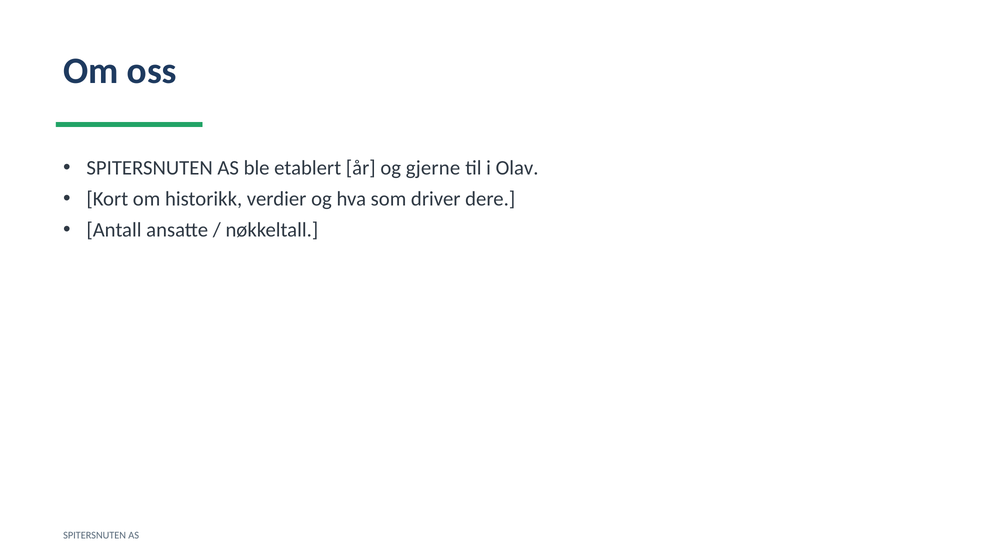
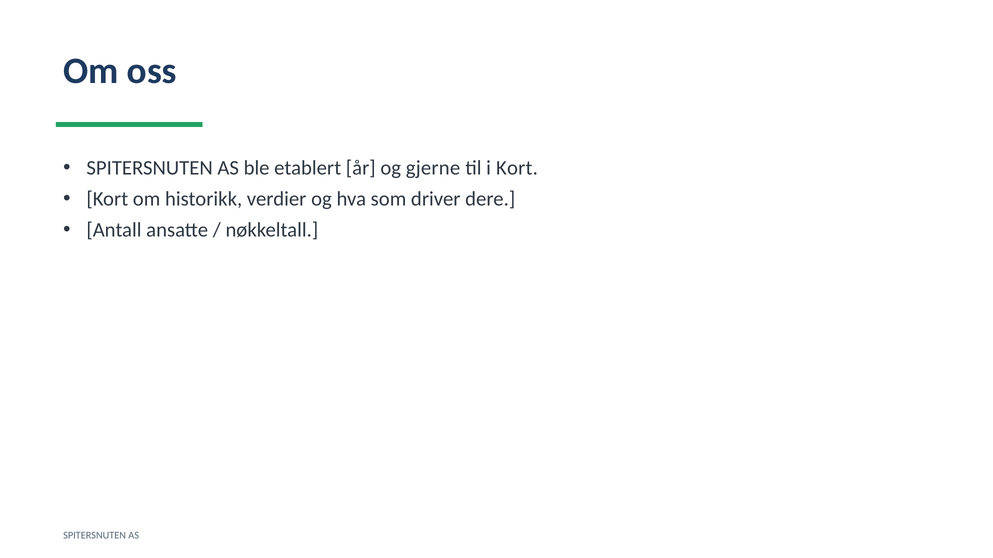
i Olav: Olav -> Kort
